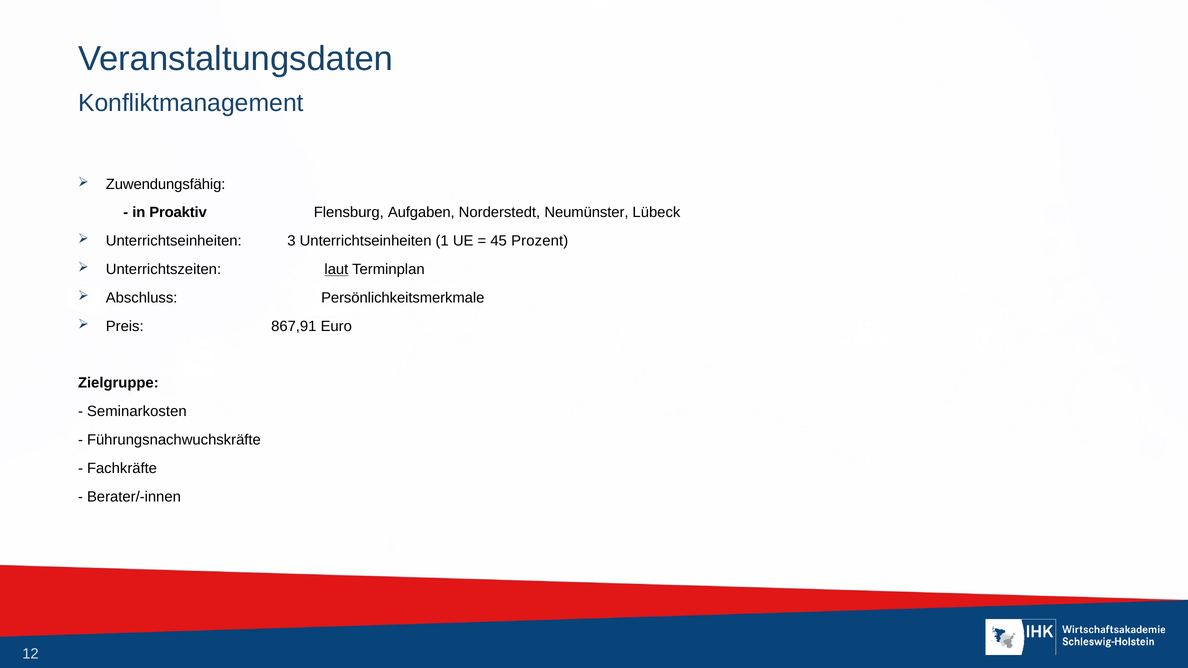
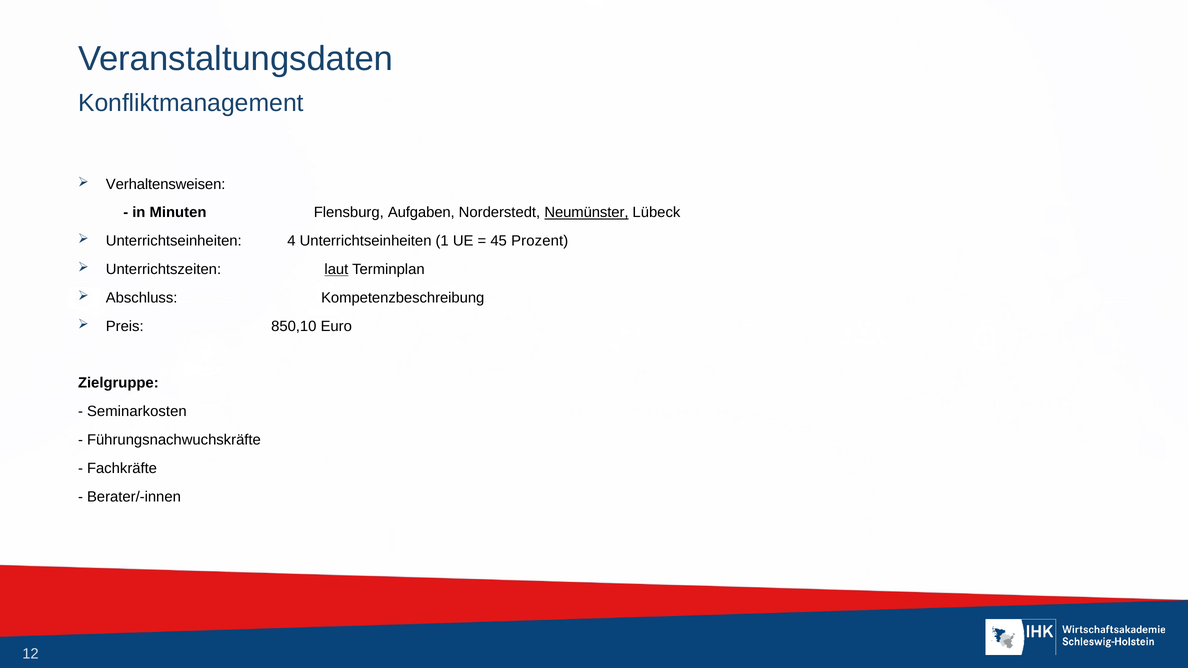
Zuwendungsfähig: Zuwendungsfähig -> Verhaltensweisen
Proaktiv: Proaktiv -> Minuten
Neumünster underline: none -> present
3: 3 -> 4
Persönlichkeitsmerkmale: Persönlichkeitsmerkmale -> Kompetenzbeschreibung
867,91: 867,91 -> 850,10
